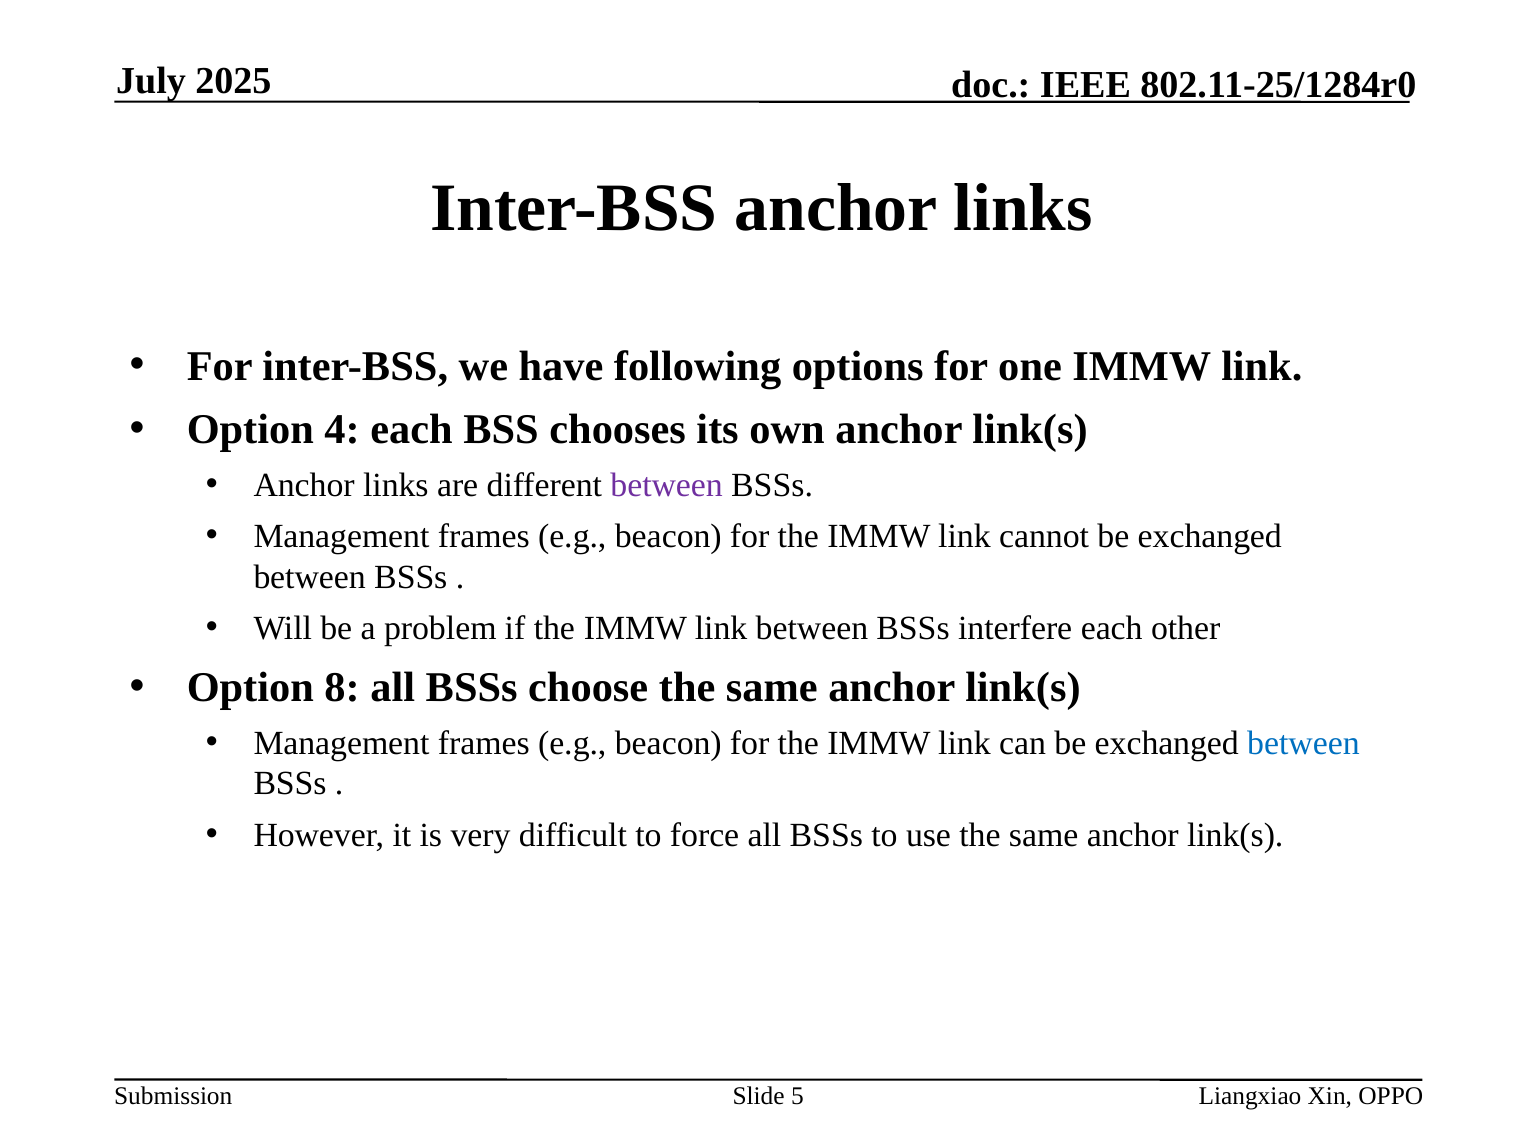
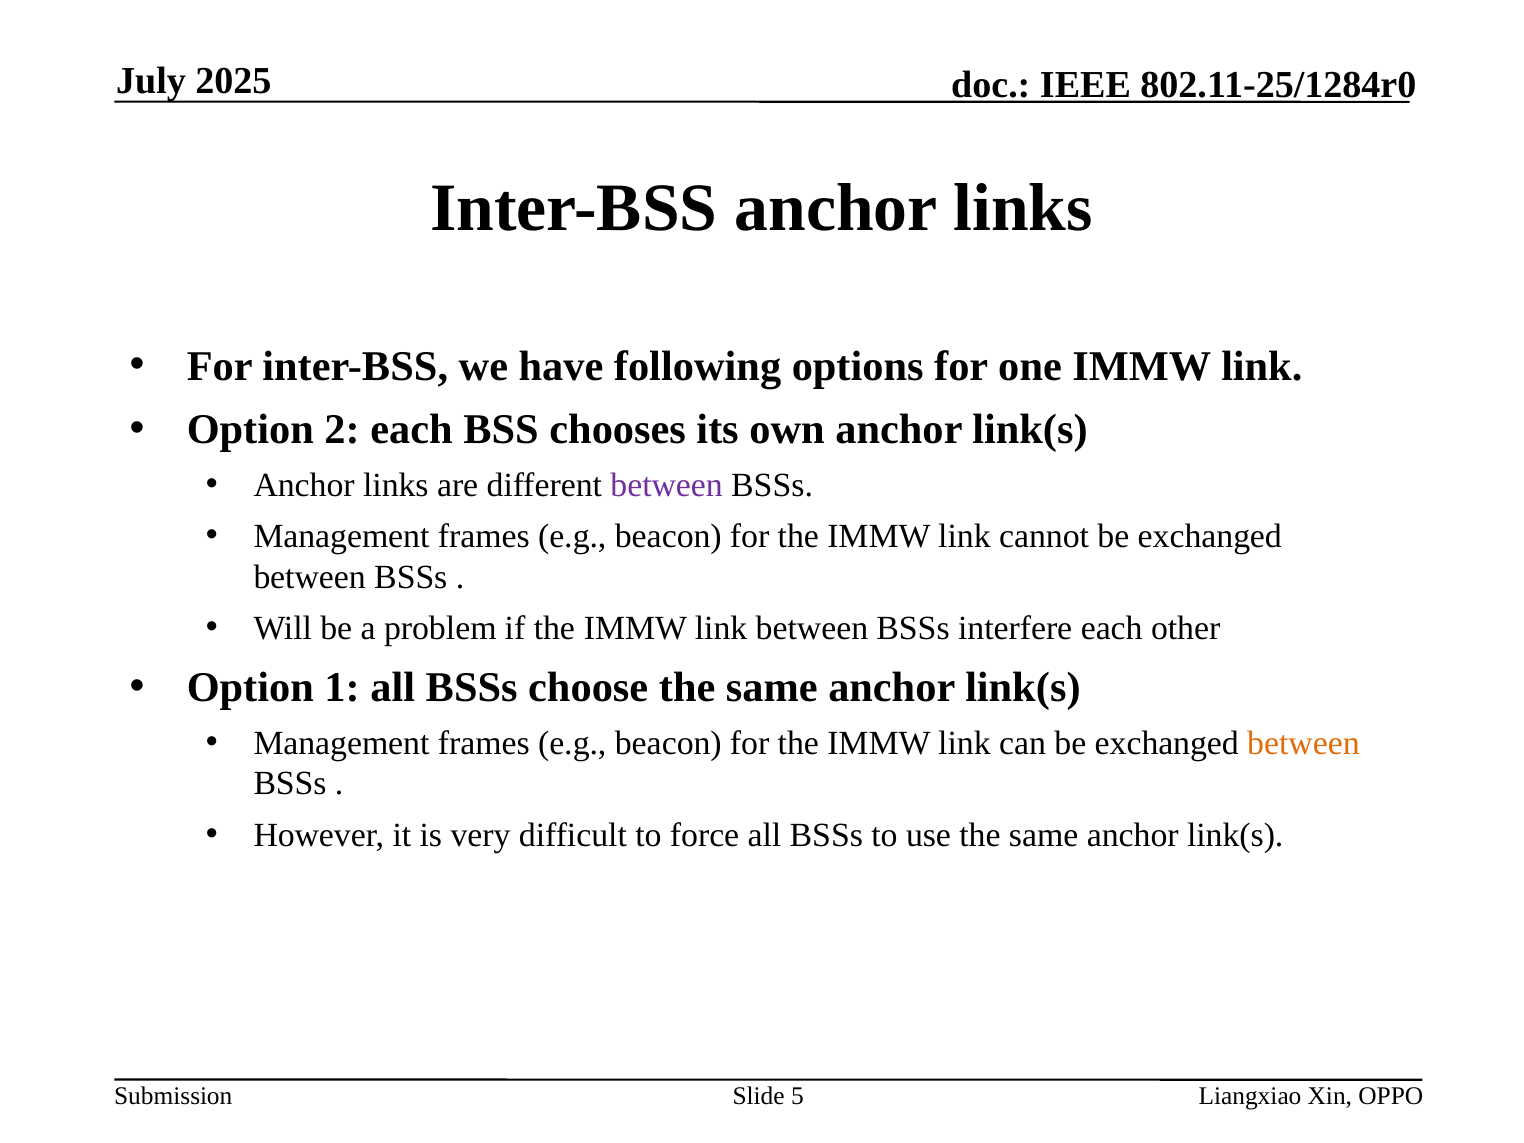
4: 4 -> 2
8: 8 -> 1
between at (1303, 743) colour: blue -> orange
